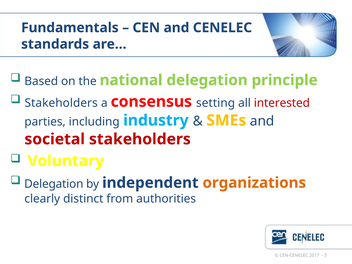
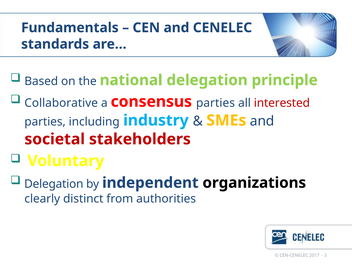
Stakeholders at (61, 103): Stakeholders -> Collaborative
consensus setting: setting -> parties
organizations colour: orange -> black
